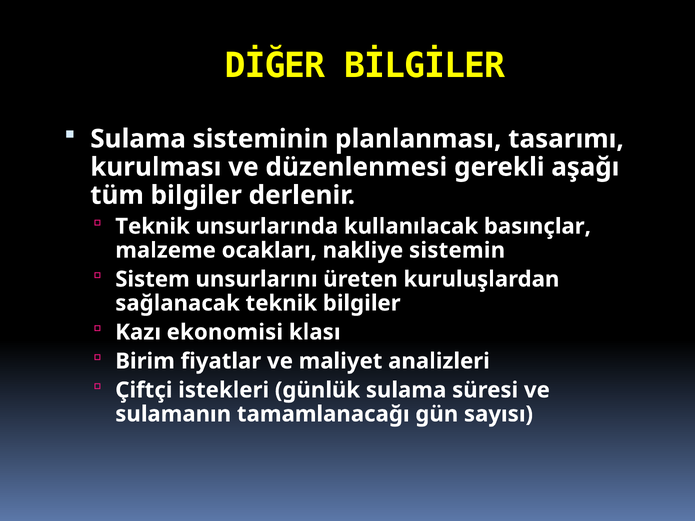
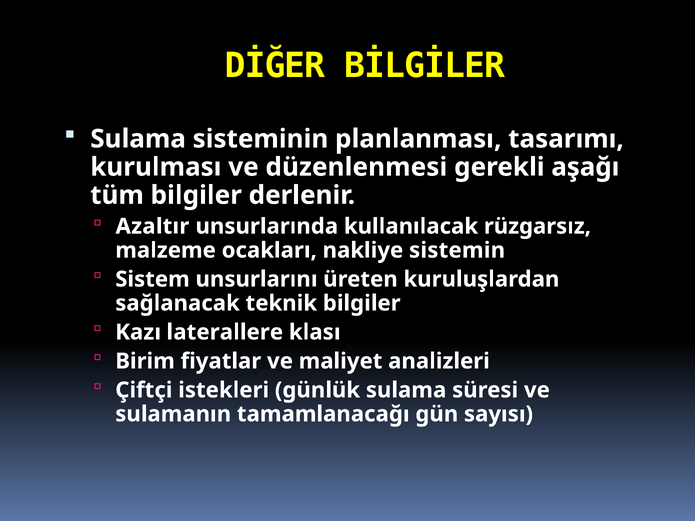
Teknik at (153, 226): Teknik -> Azaltır
basınçlar: basınçlar -> rüzgarsız
ekonomisi: ekonomisi -> laterallere
